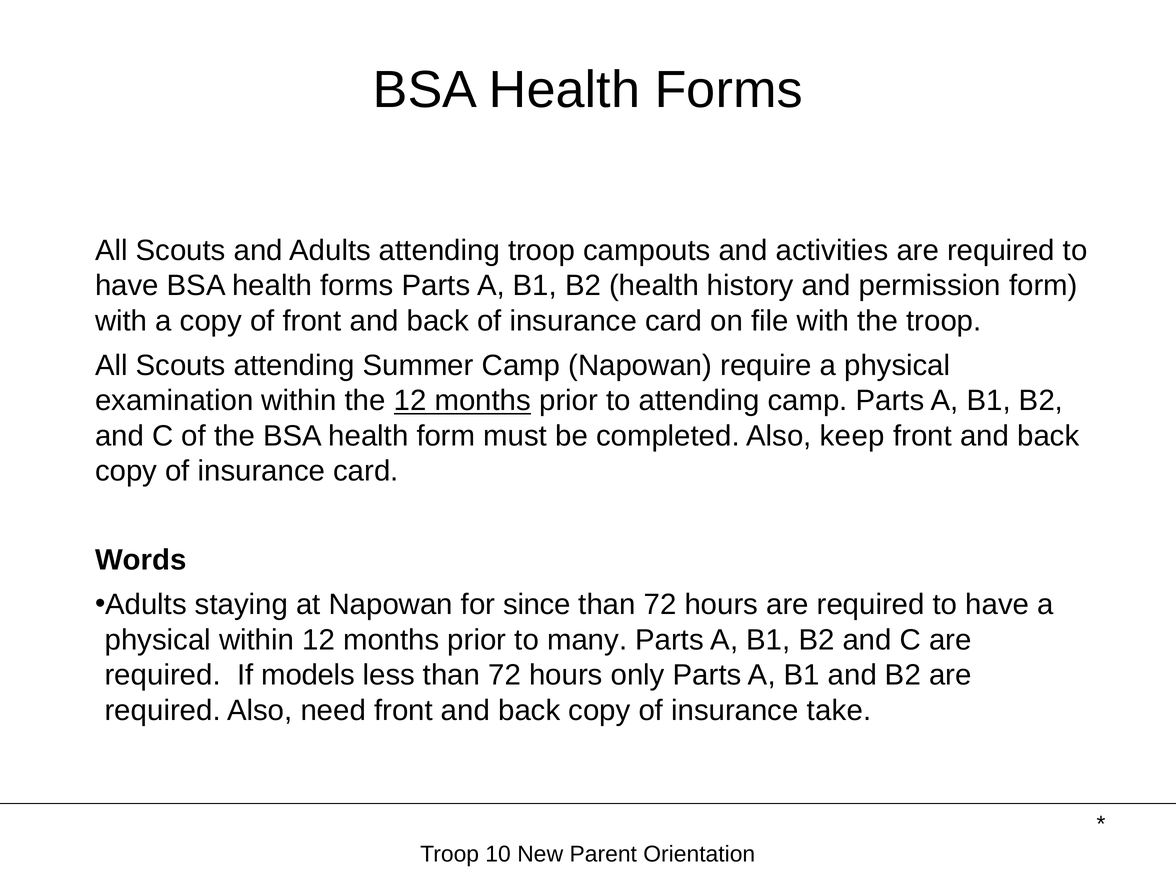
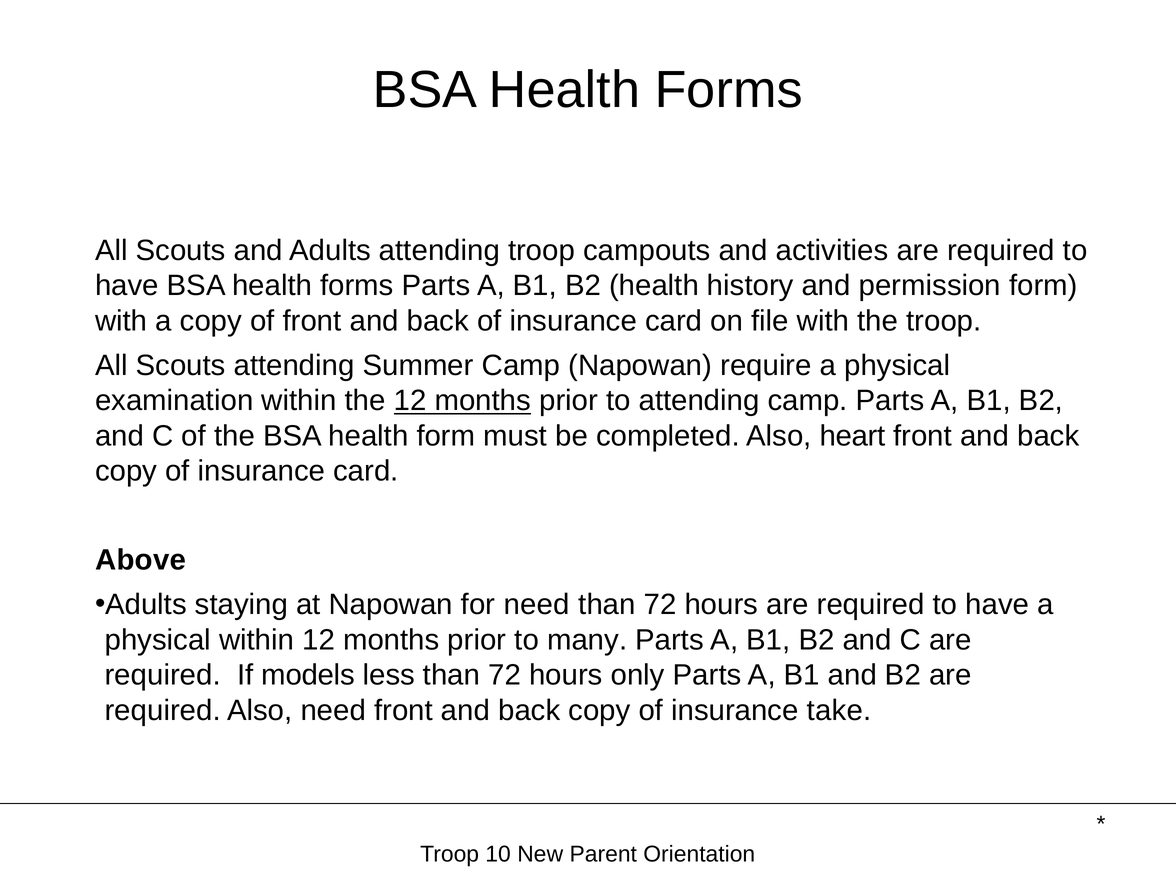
keep: keep -> heart
Words: Words -> Above
for since: since -> need
